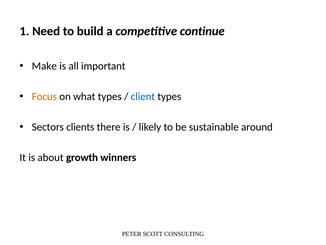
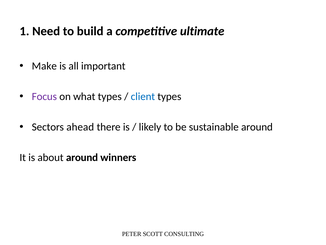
continue: continue -> ultimate
Focus colour: orange -> purple
clients: clients -> ahead
about growth: growth -> around
